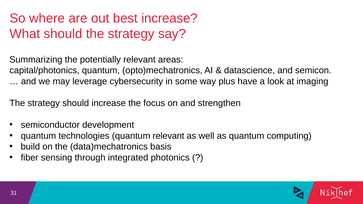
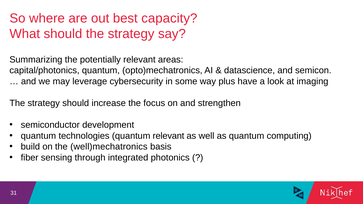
best increase: increase -> capacity
data)mechatronics: data)mechatronics -> well)mechatronics
